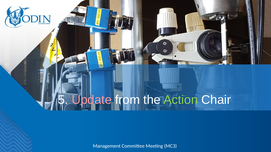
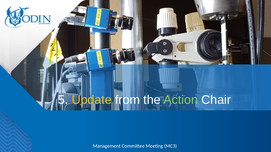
Update colour: pink -> yellow
